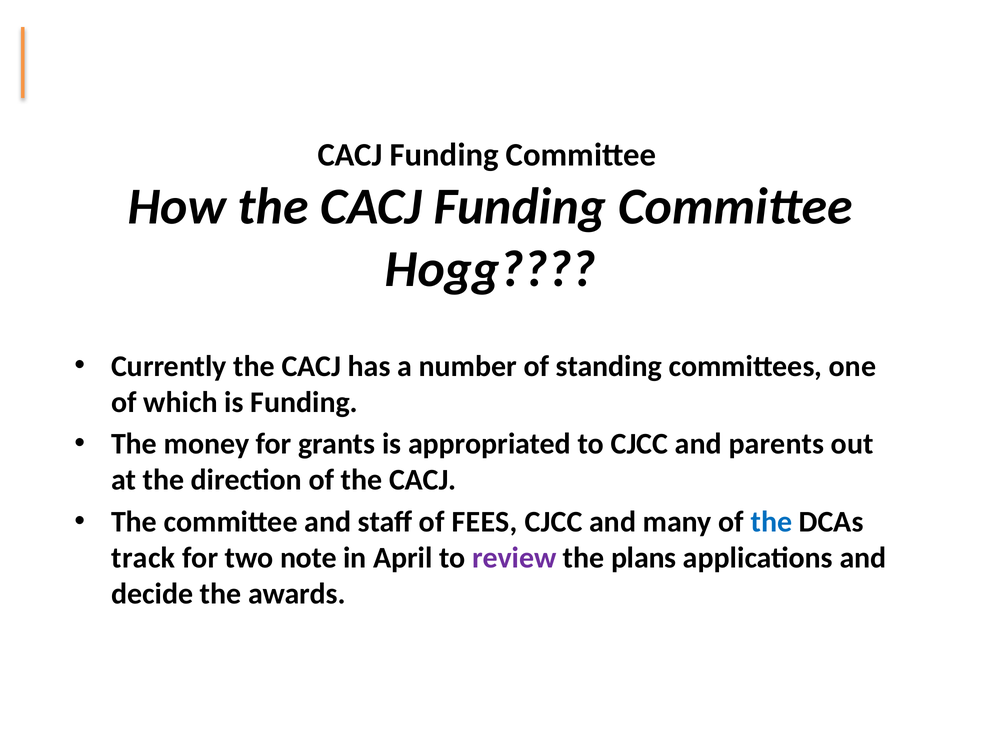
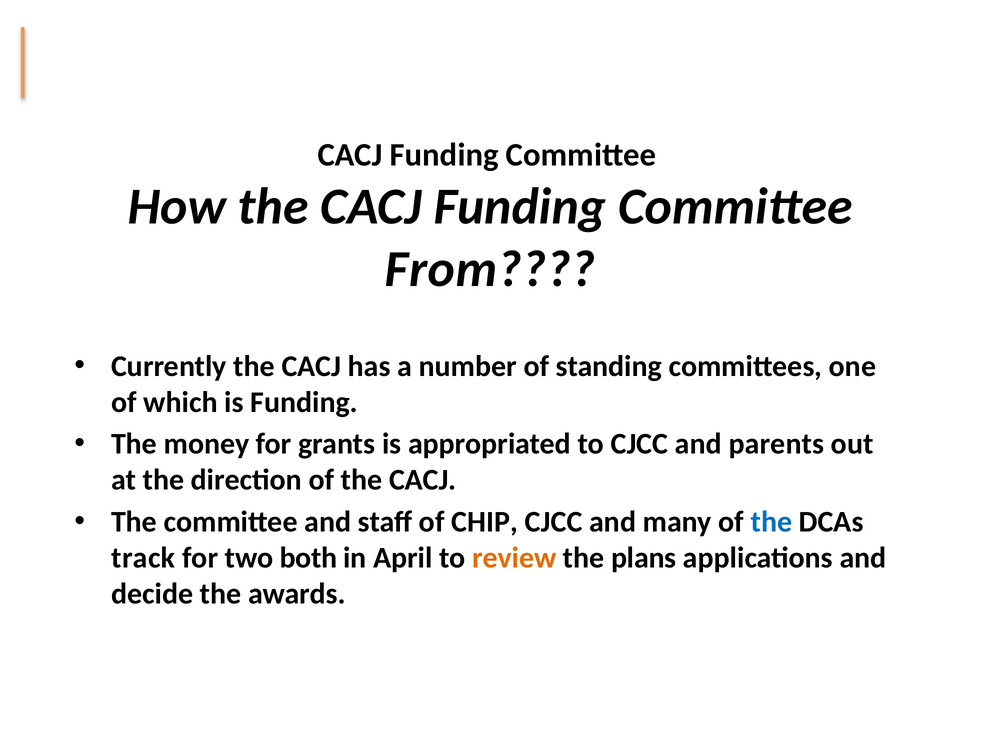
Hogg: Hogg -> From
FEES: FEES -> CHIP
note: note -> both
review colour: purple -> orange
